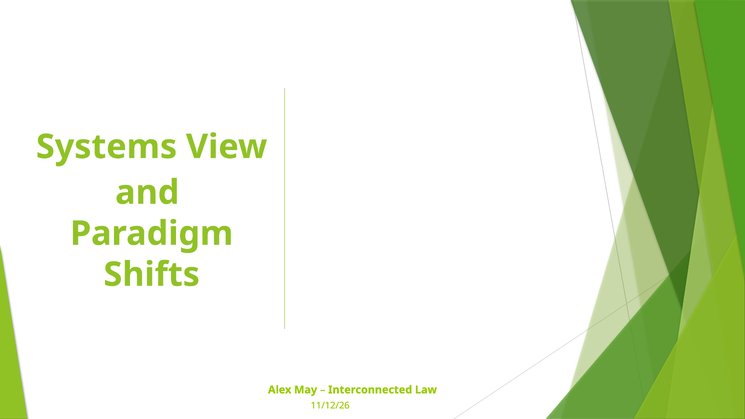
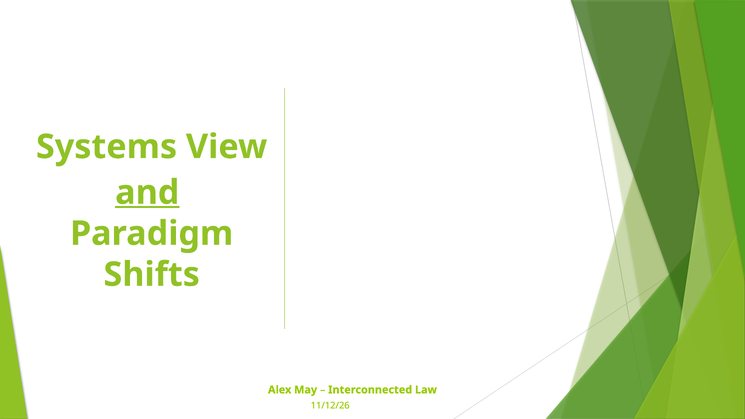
and underline: none -> present
